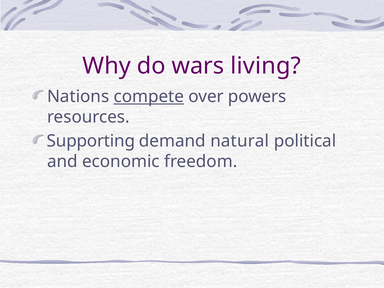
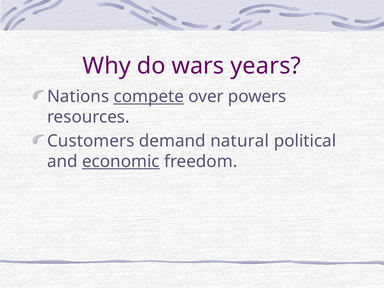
living: living -> years
Supporting: Supporting -> Customers
economic underline: none -> present
